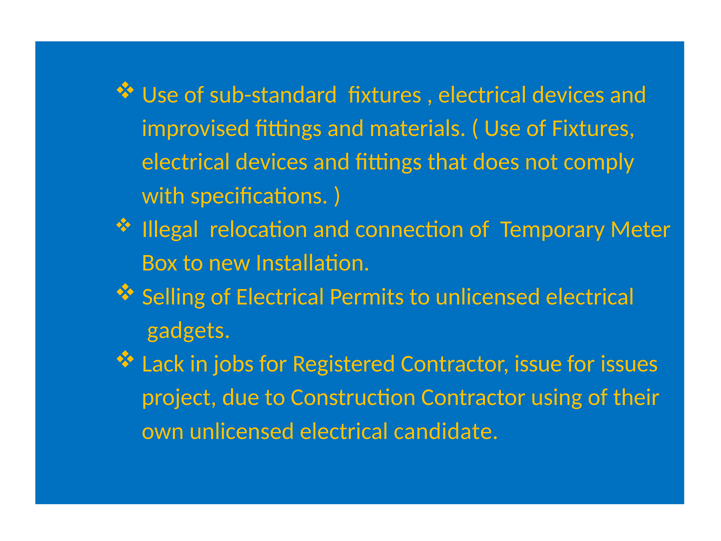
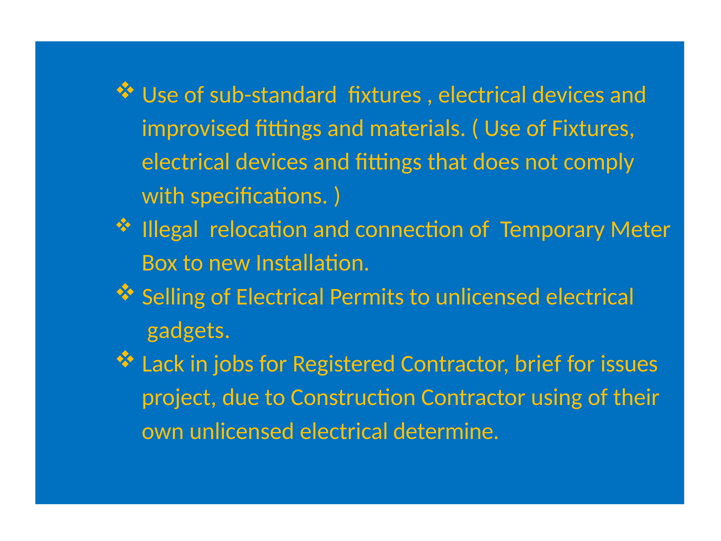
issue: issue -> brief
candidate: candidate -> determine
